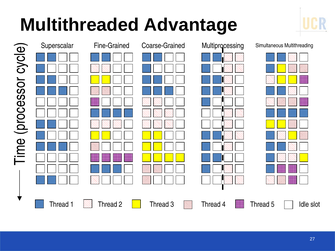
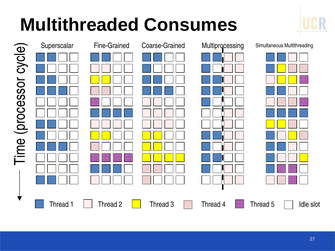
Advantage: Advantage -> Consumes
